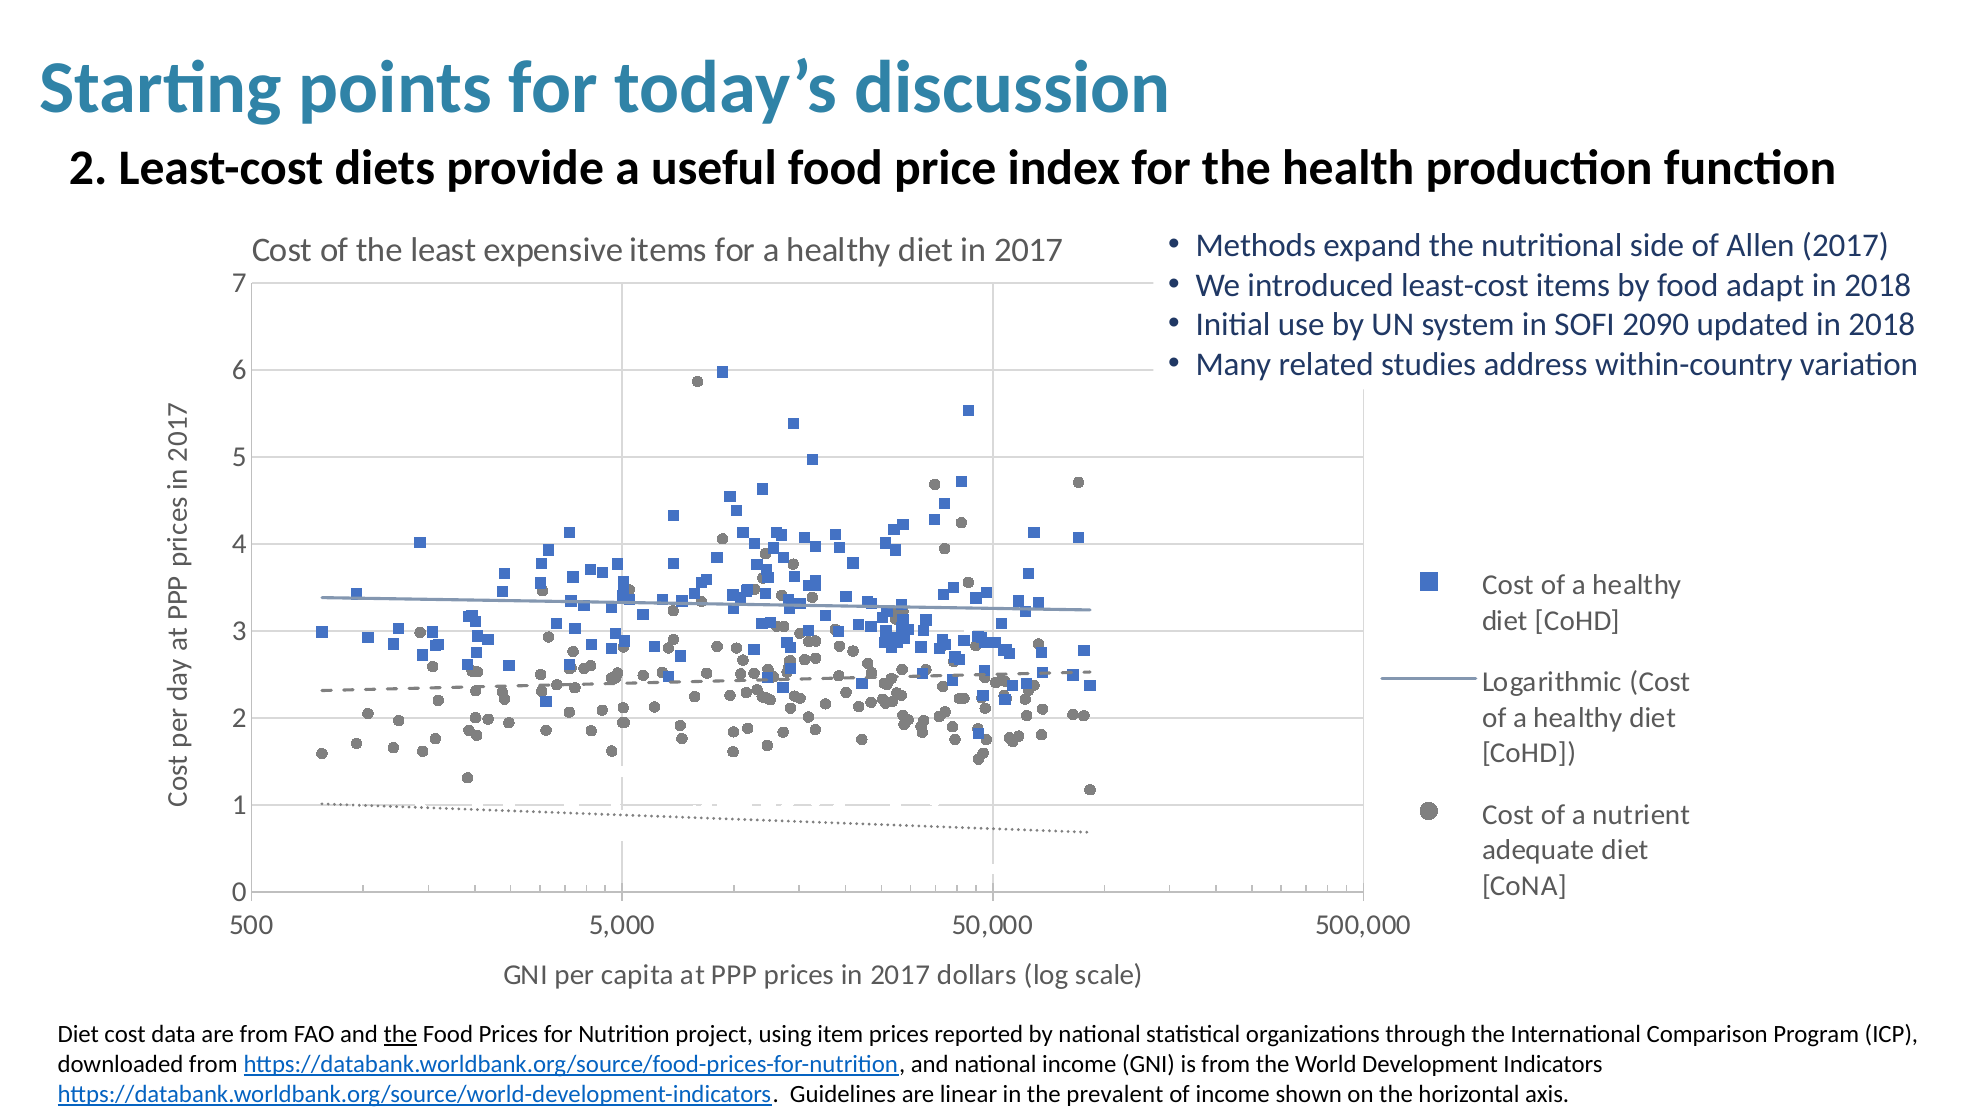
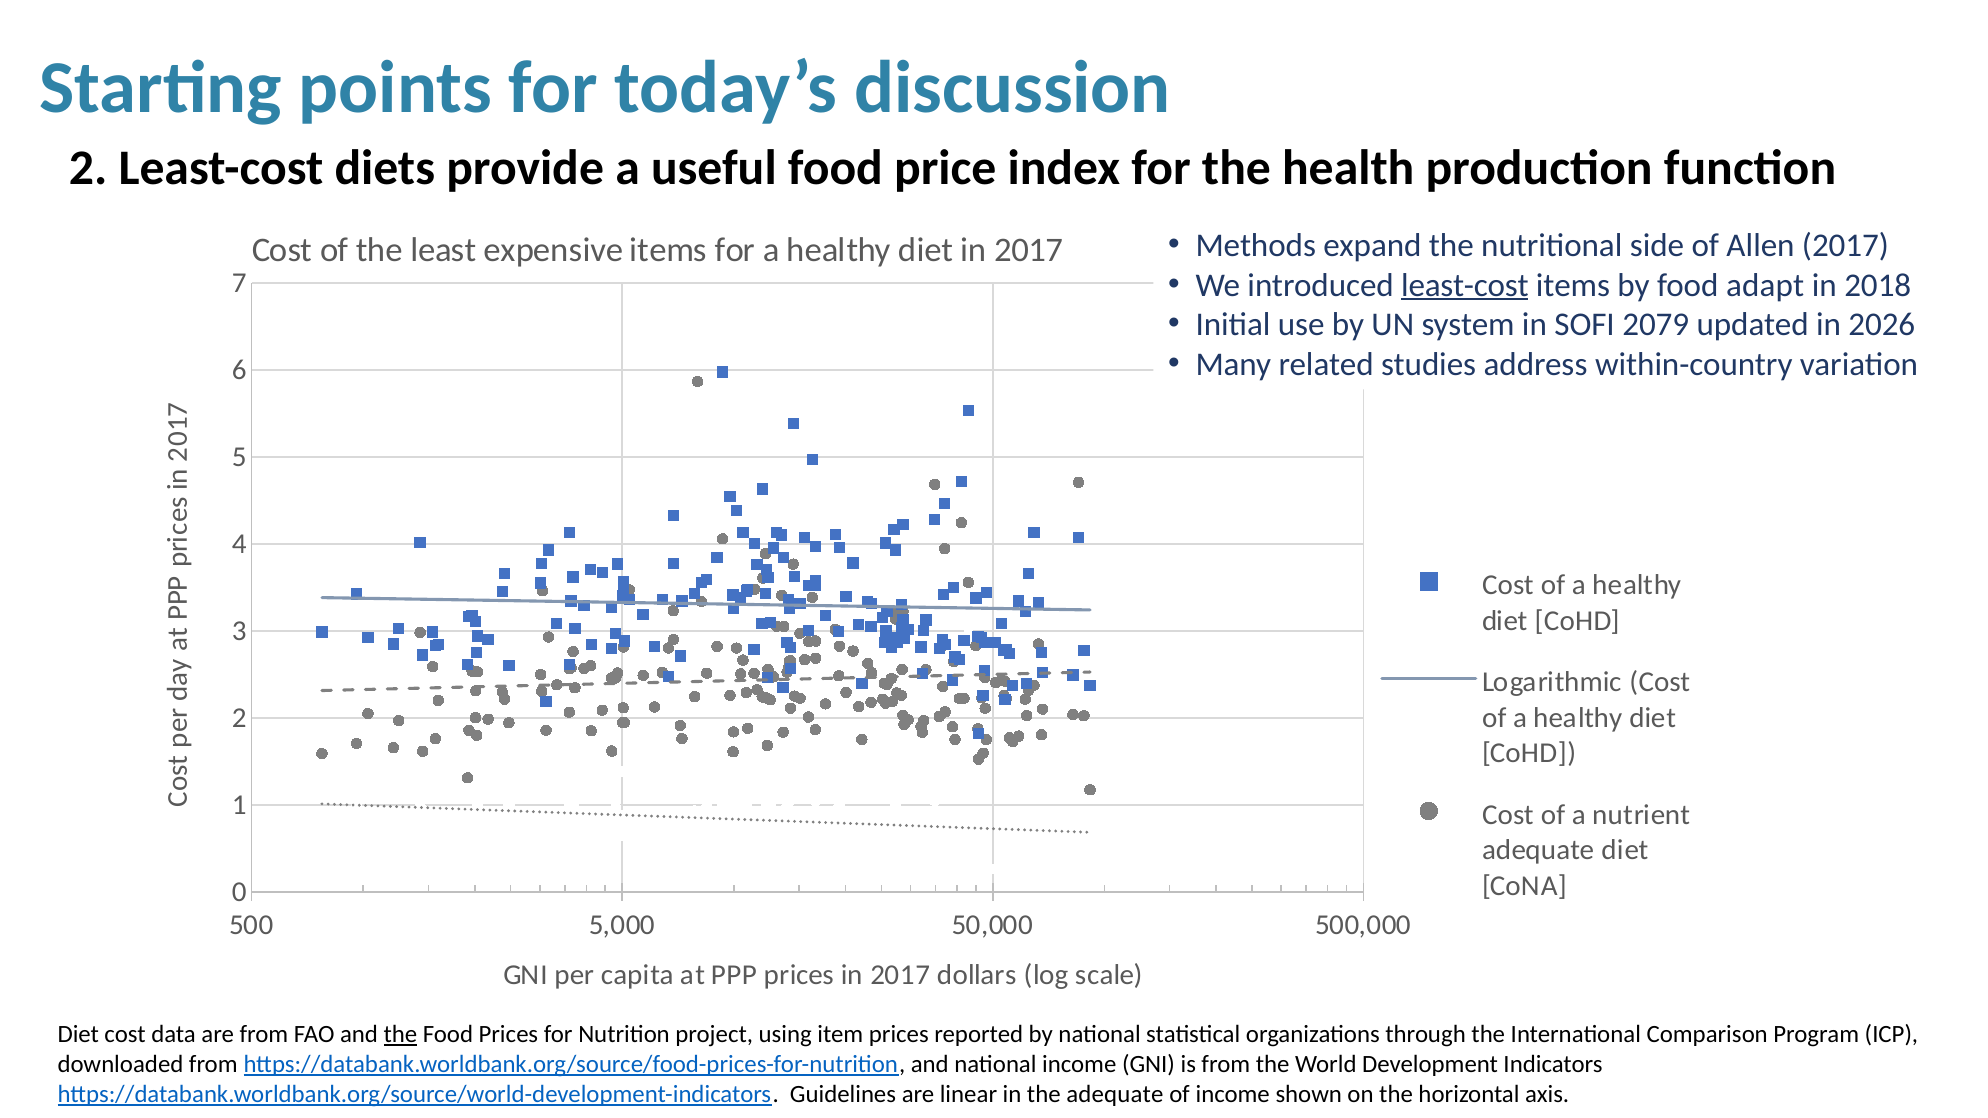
least-cost at (1465, 285) underline: none -> present
2090: 2090 -> 2079
updated in 2018: 2018 -> 2026
the prevalent: prevalent -> adequate
